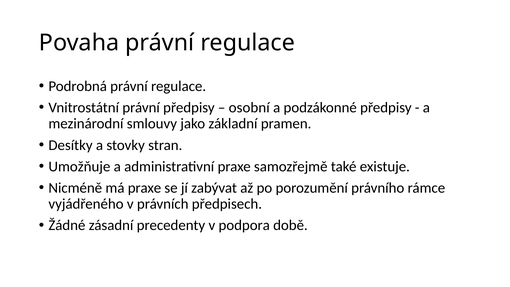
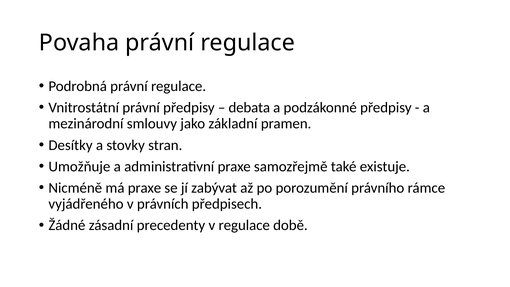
osobní: osobní -> debata
v podpora: podpora -> regulace
